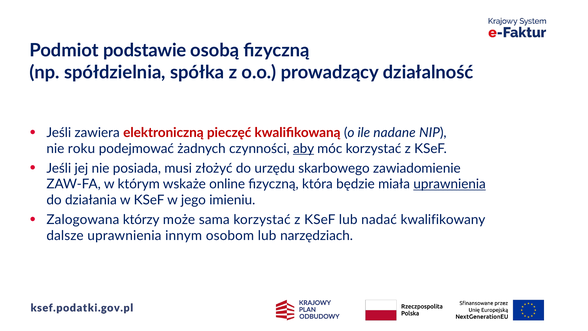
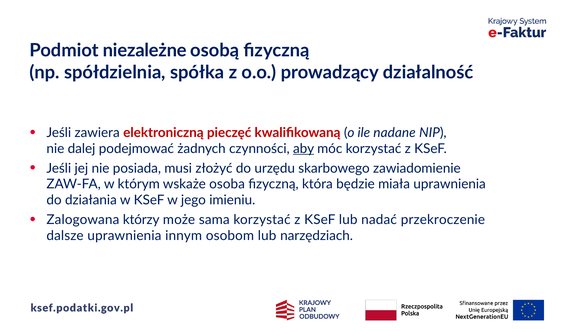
podstawie: podstawie -> niezależne
roku: roku -> dalej
online: online -> osoba
uprawnienia at (450, 184) underline: present -> none
kwalifikowany: kwalifikowany -> przekroczenie
